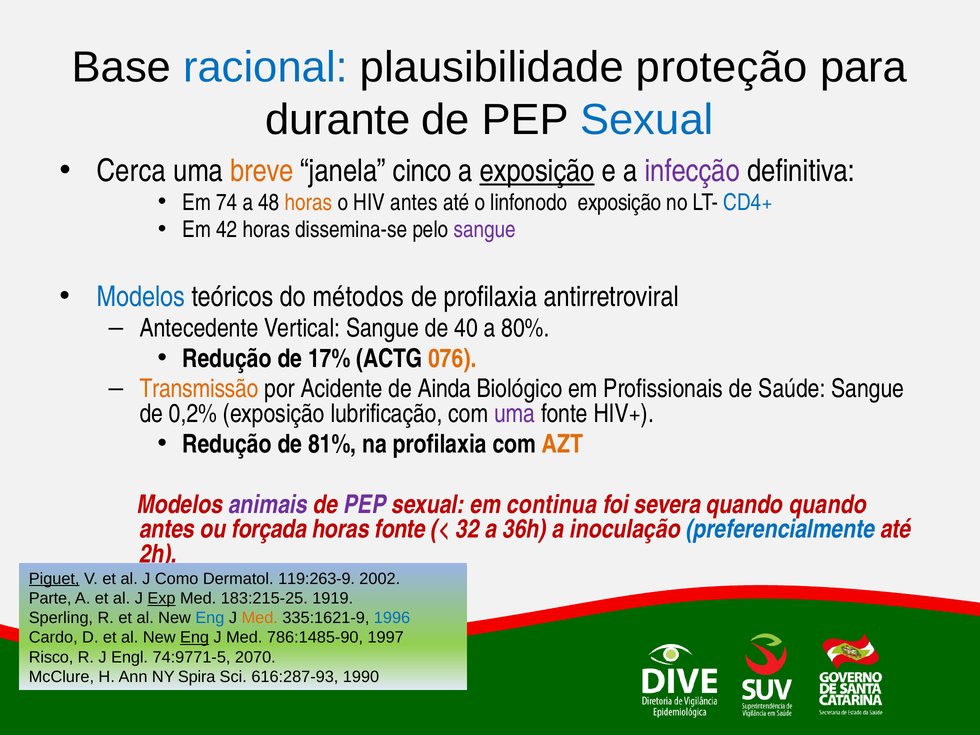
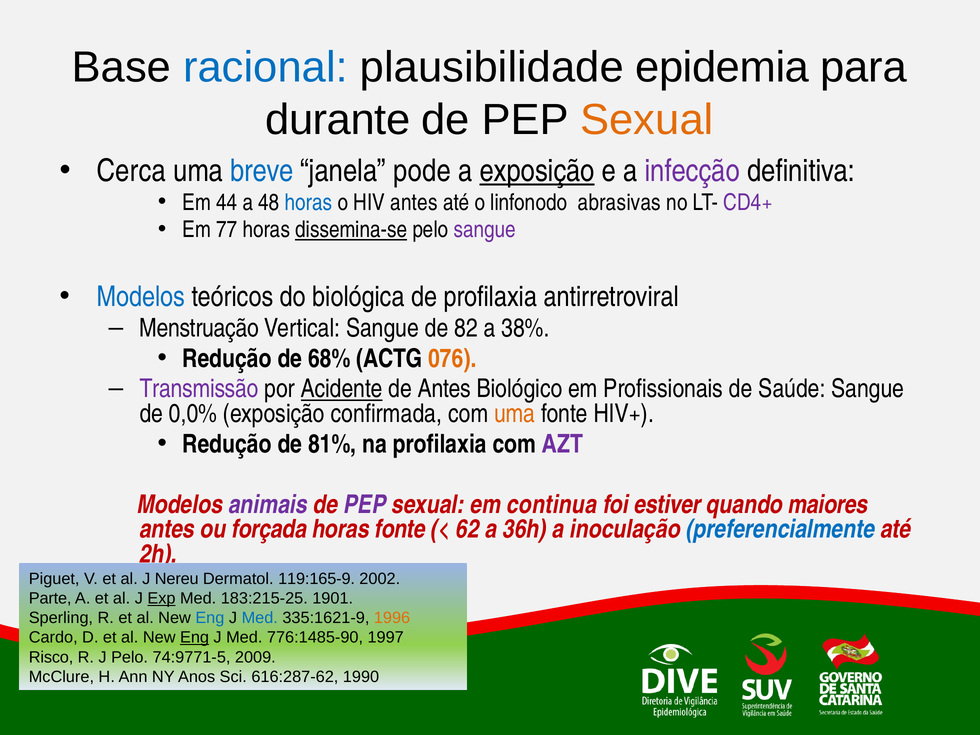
proteção: proteção -> epidemia
Sexual at (647, 120) colour: blue -> orange
breve colour: orange -> blue
cinco: cinco -> pode
74: 74 -> 44
horas at (309, 203) colour: orange -> blue
linfonodo exposição: exposição -> abrasivas
CD4+ colour: blue -> purple
42: 42 -> 77
dissemina-se underline: none -> present
métodos: métodos -> biológica
Antecedente: Antecedente -> Menstruação
40: 40 -> 82
80%: 80% -> 38%
17%: 17% -> 68%
Transmissão colour: orange -> purple
Acidente underline: none -> present
de Ainda: Ainda -> Antes
0,2%: 0,2% -> 0,0%
lubrificação: lubrificação -> confirmada
uma at (515, 414) colour: purple -> orange
AZT colour: orange -> purple
severa: severa -> estiver
quando quando: quando -> maiores
32: 32 -> 62
Piguet underline: present -> none
Como: Como -> Nereu
119:263-9: 119:263-9 -> 119:165-9
1919: 1919 -> 1901
Med at (260, 618) colour: orange -> blue
1996 colour: blue -> orange
786:1485-90: 786:1485-90 -> 776:1485-90
J Engl: Engl -> Pelo
2070: 2070 -> 2009
Spira: Spira -> Anos
616:287-93: 616:287-93 -> 616:287-62
